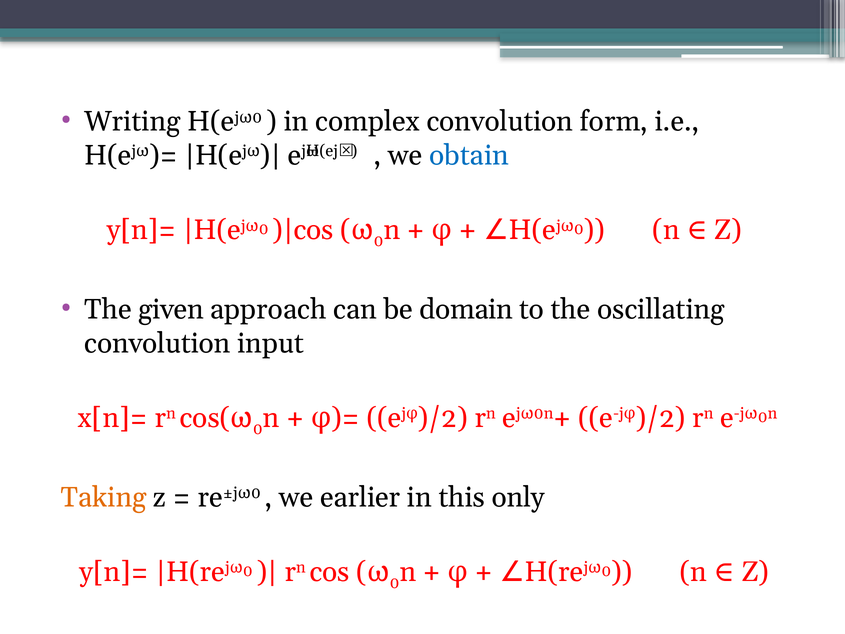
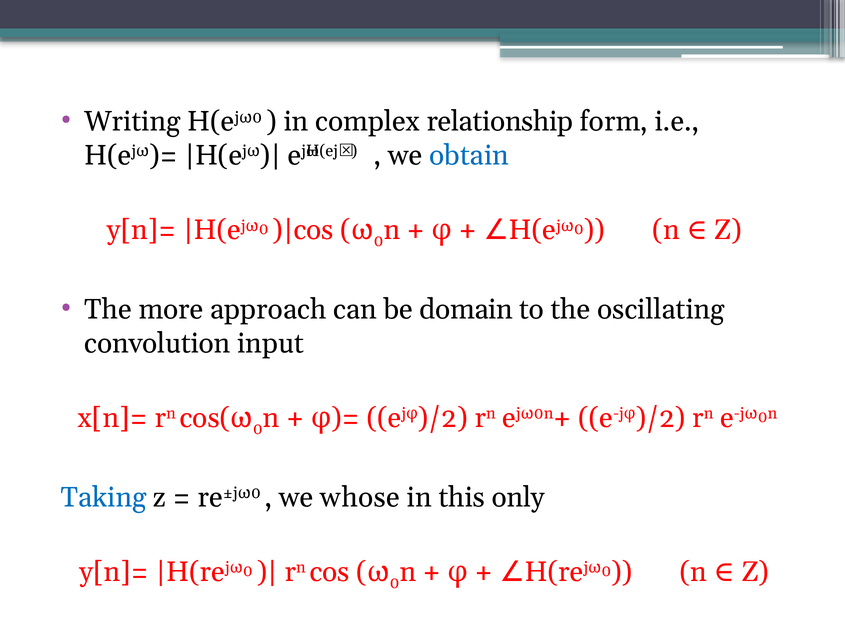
complex convolution: convolution -> relationship
given: given -> more
earlier: earlier -> whose
Taking colour: orange -> blue
